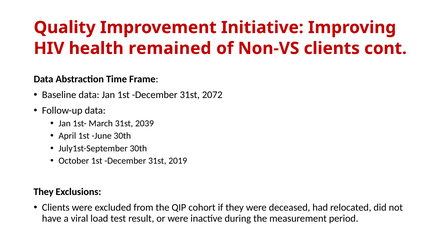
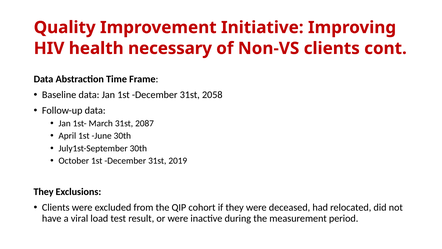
remained: remained -> necessary
2072: 2072 -> 2058
2039: 2039 -> 2087
